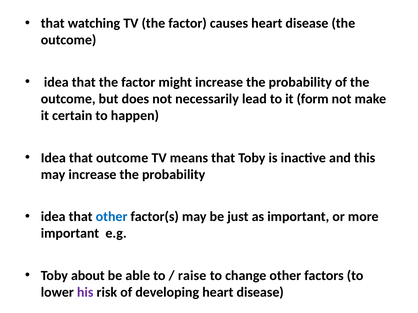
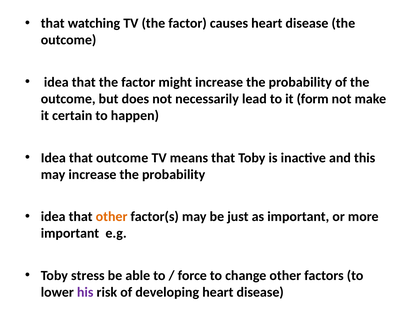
other at (112, 217) colour: blue -> orange
about: about -> stress
raise: raise -> force
